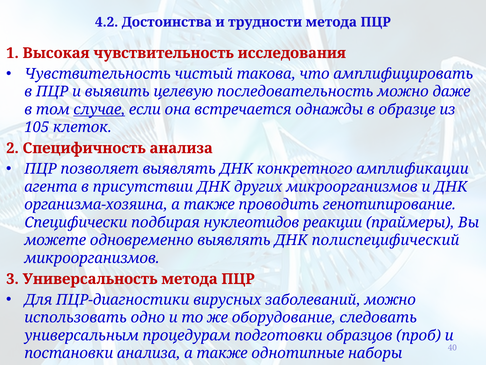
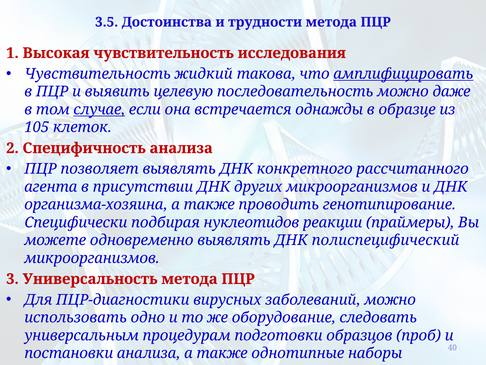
4.2: 4.2 -> 3.5
чистый: чистый -> жидкий
амплифицировать underline: none -> present
амплификации: амплификации -> рассчитанного
